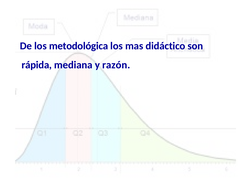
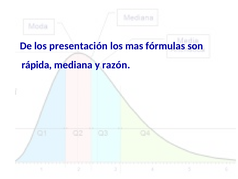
metodológica: metodológica -> presentación
didáctico: didáctico -> fórmulas
